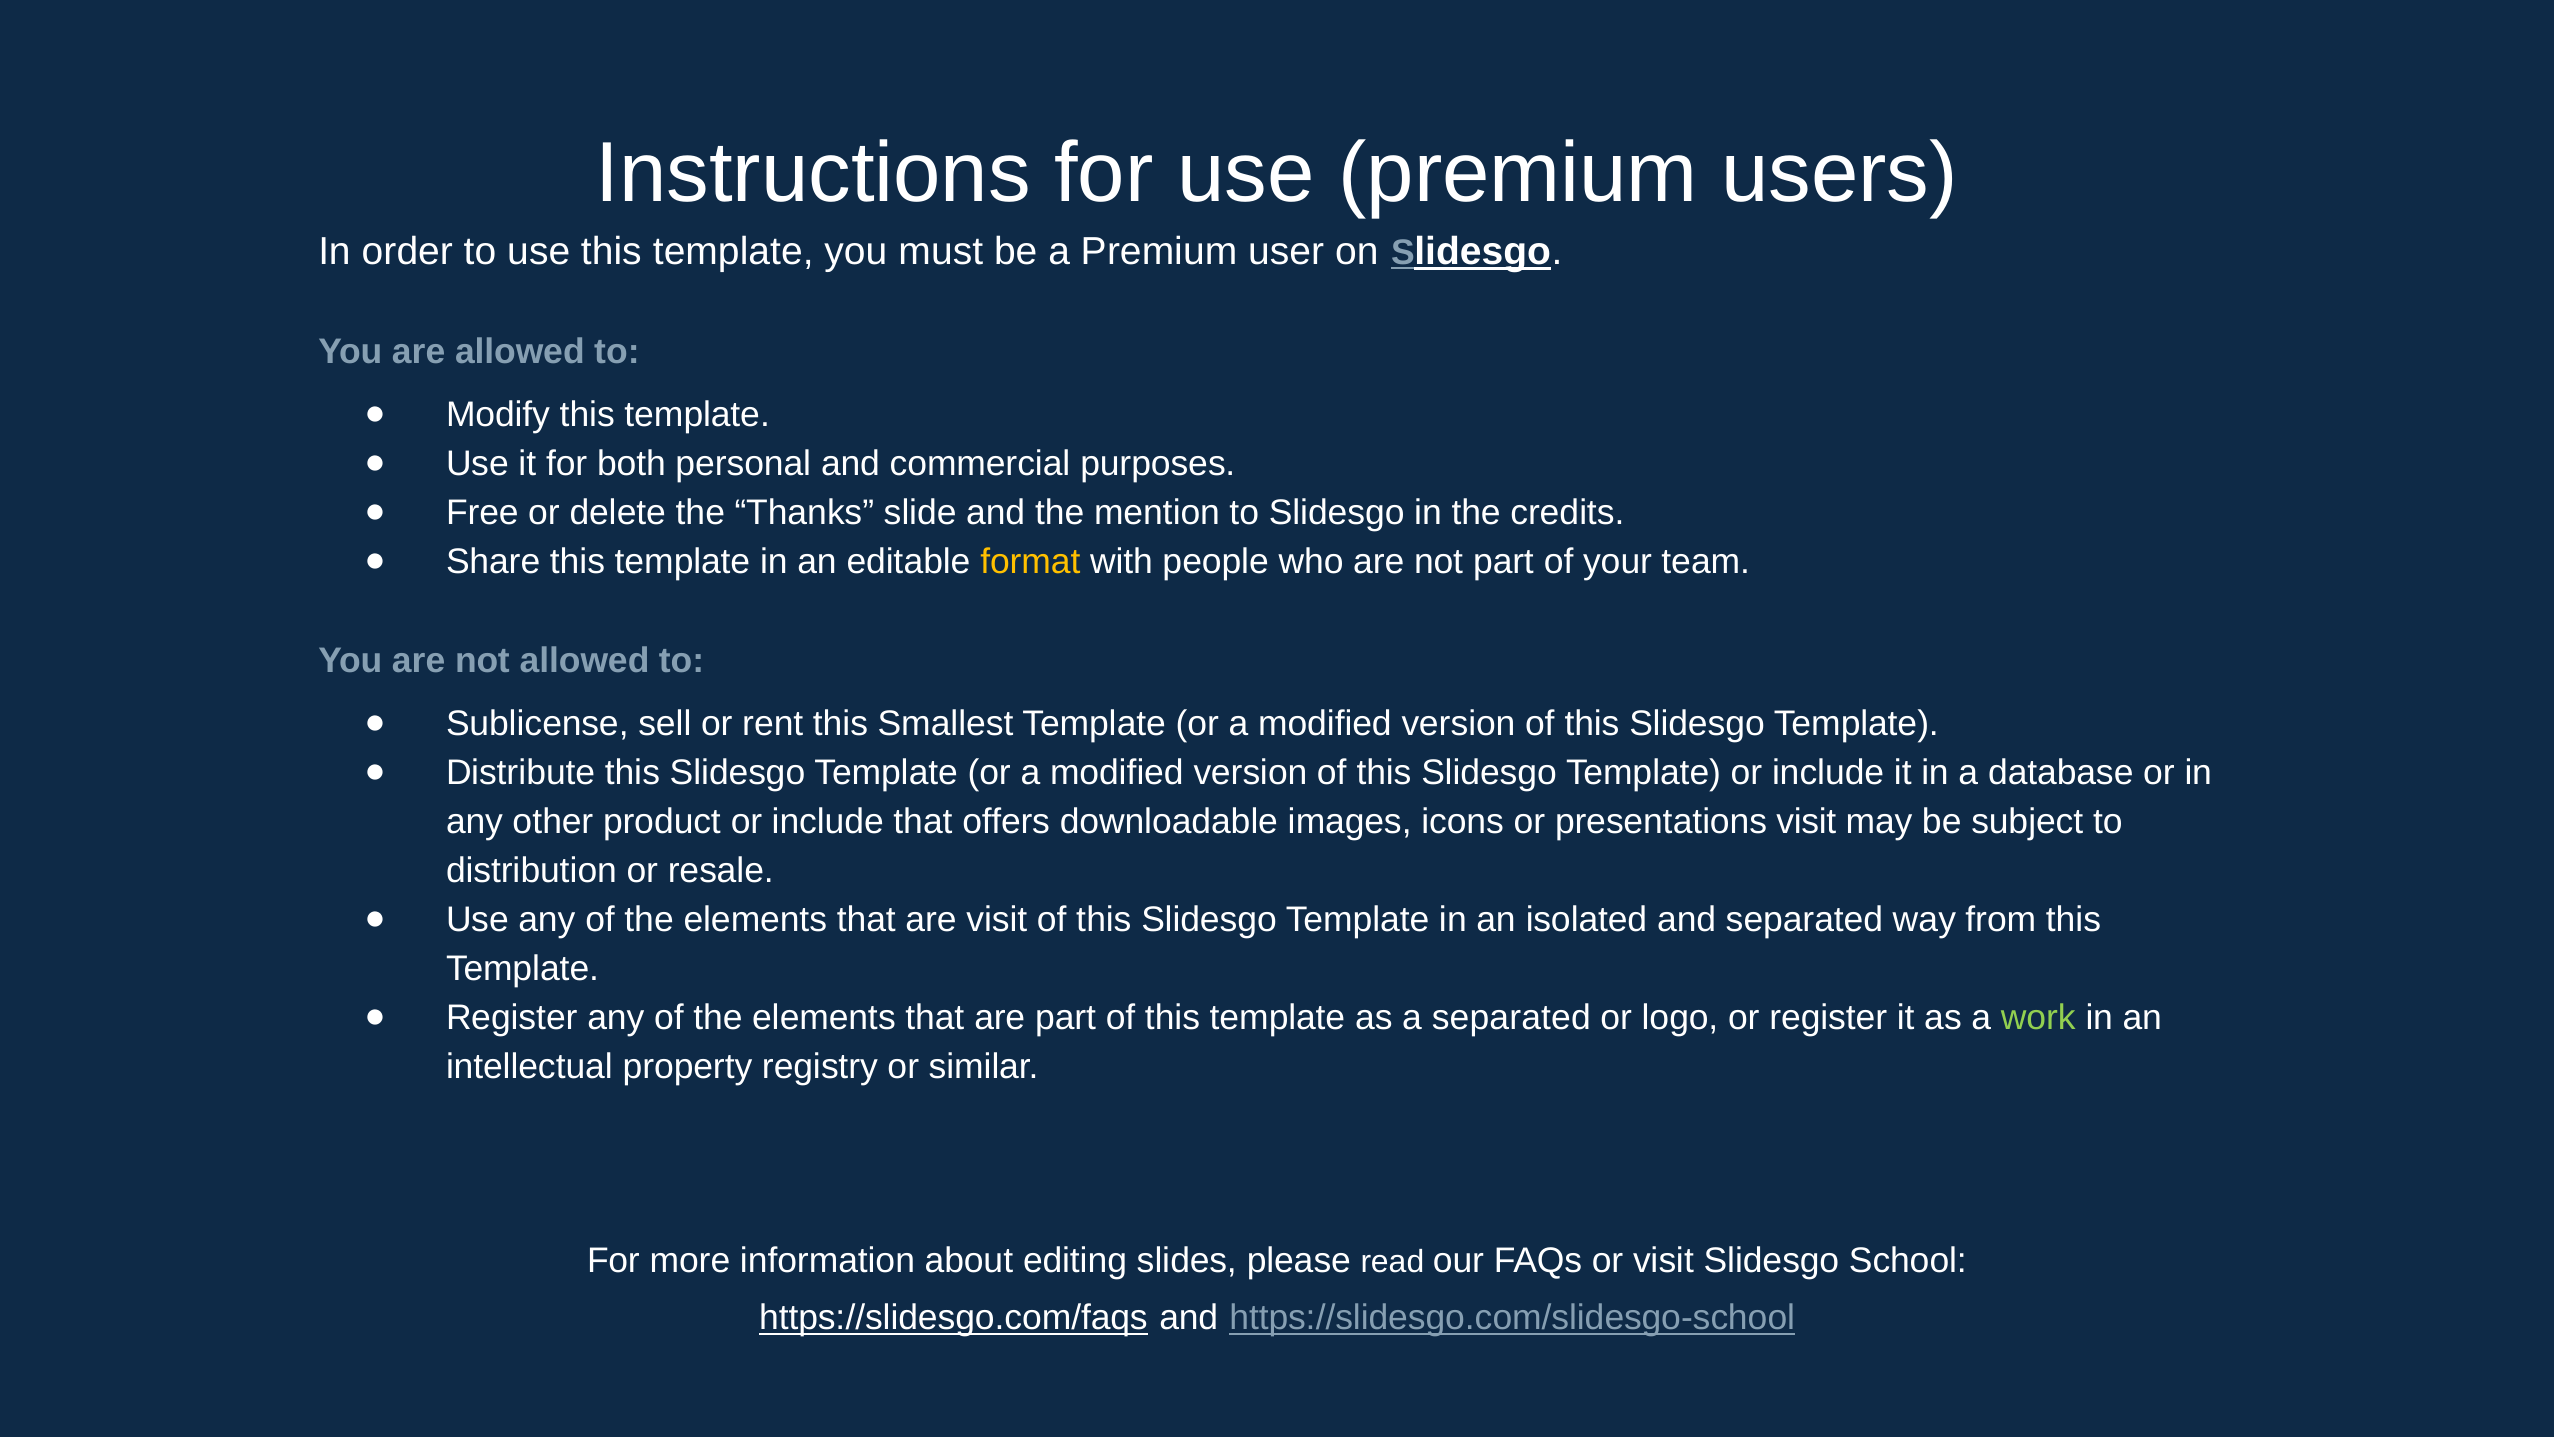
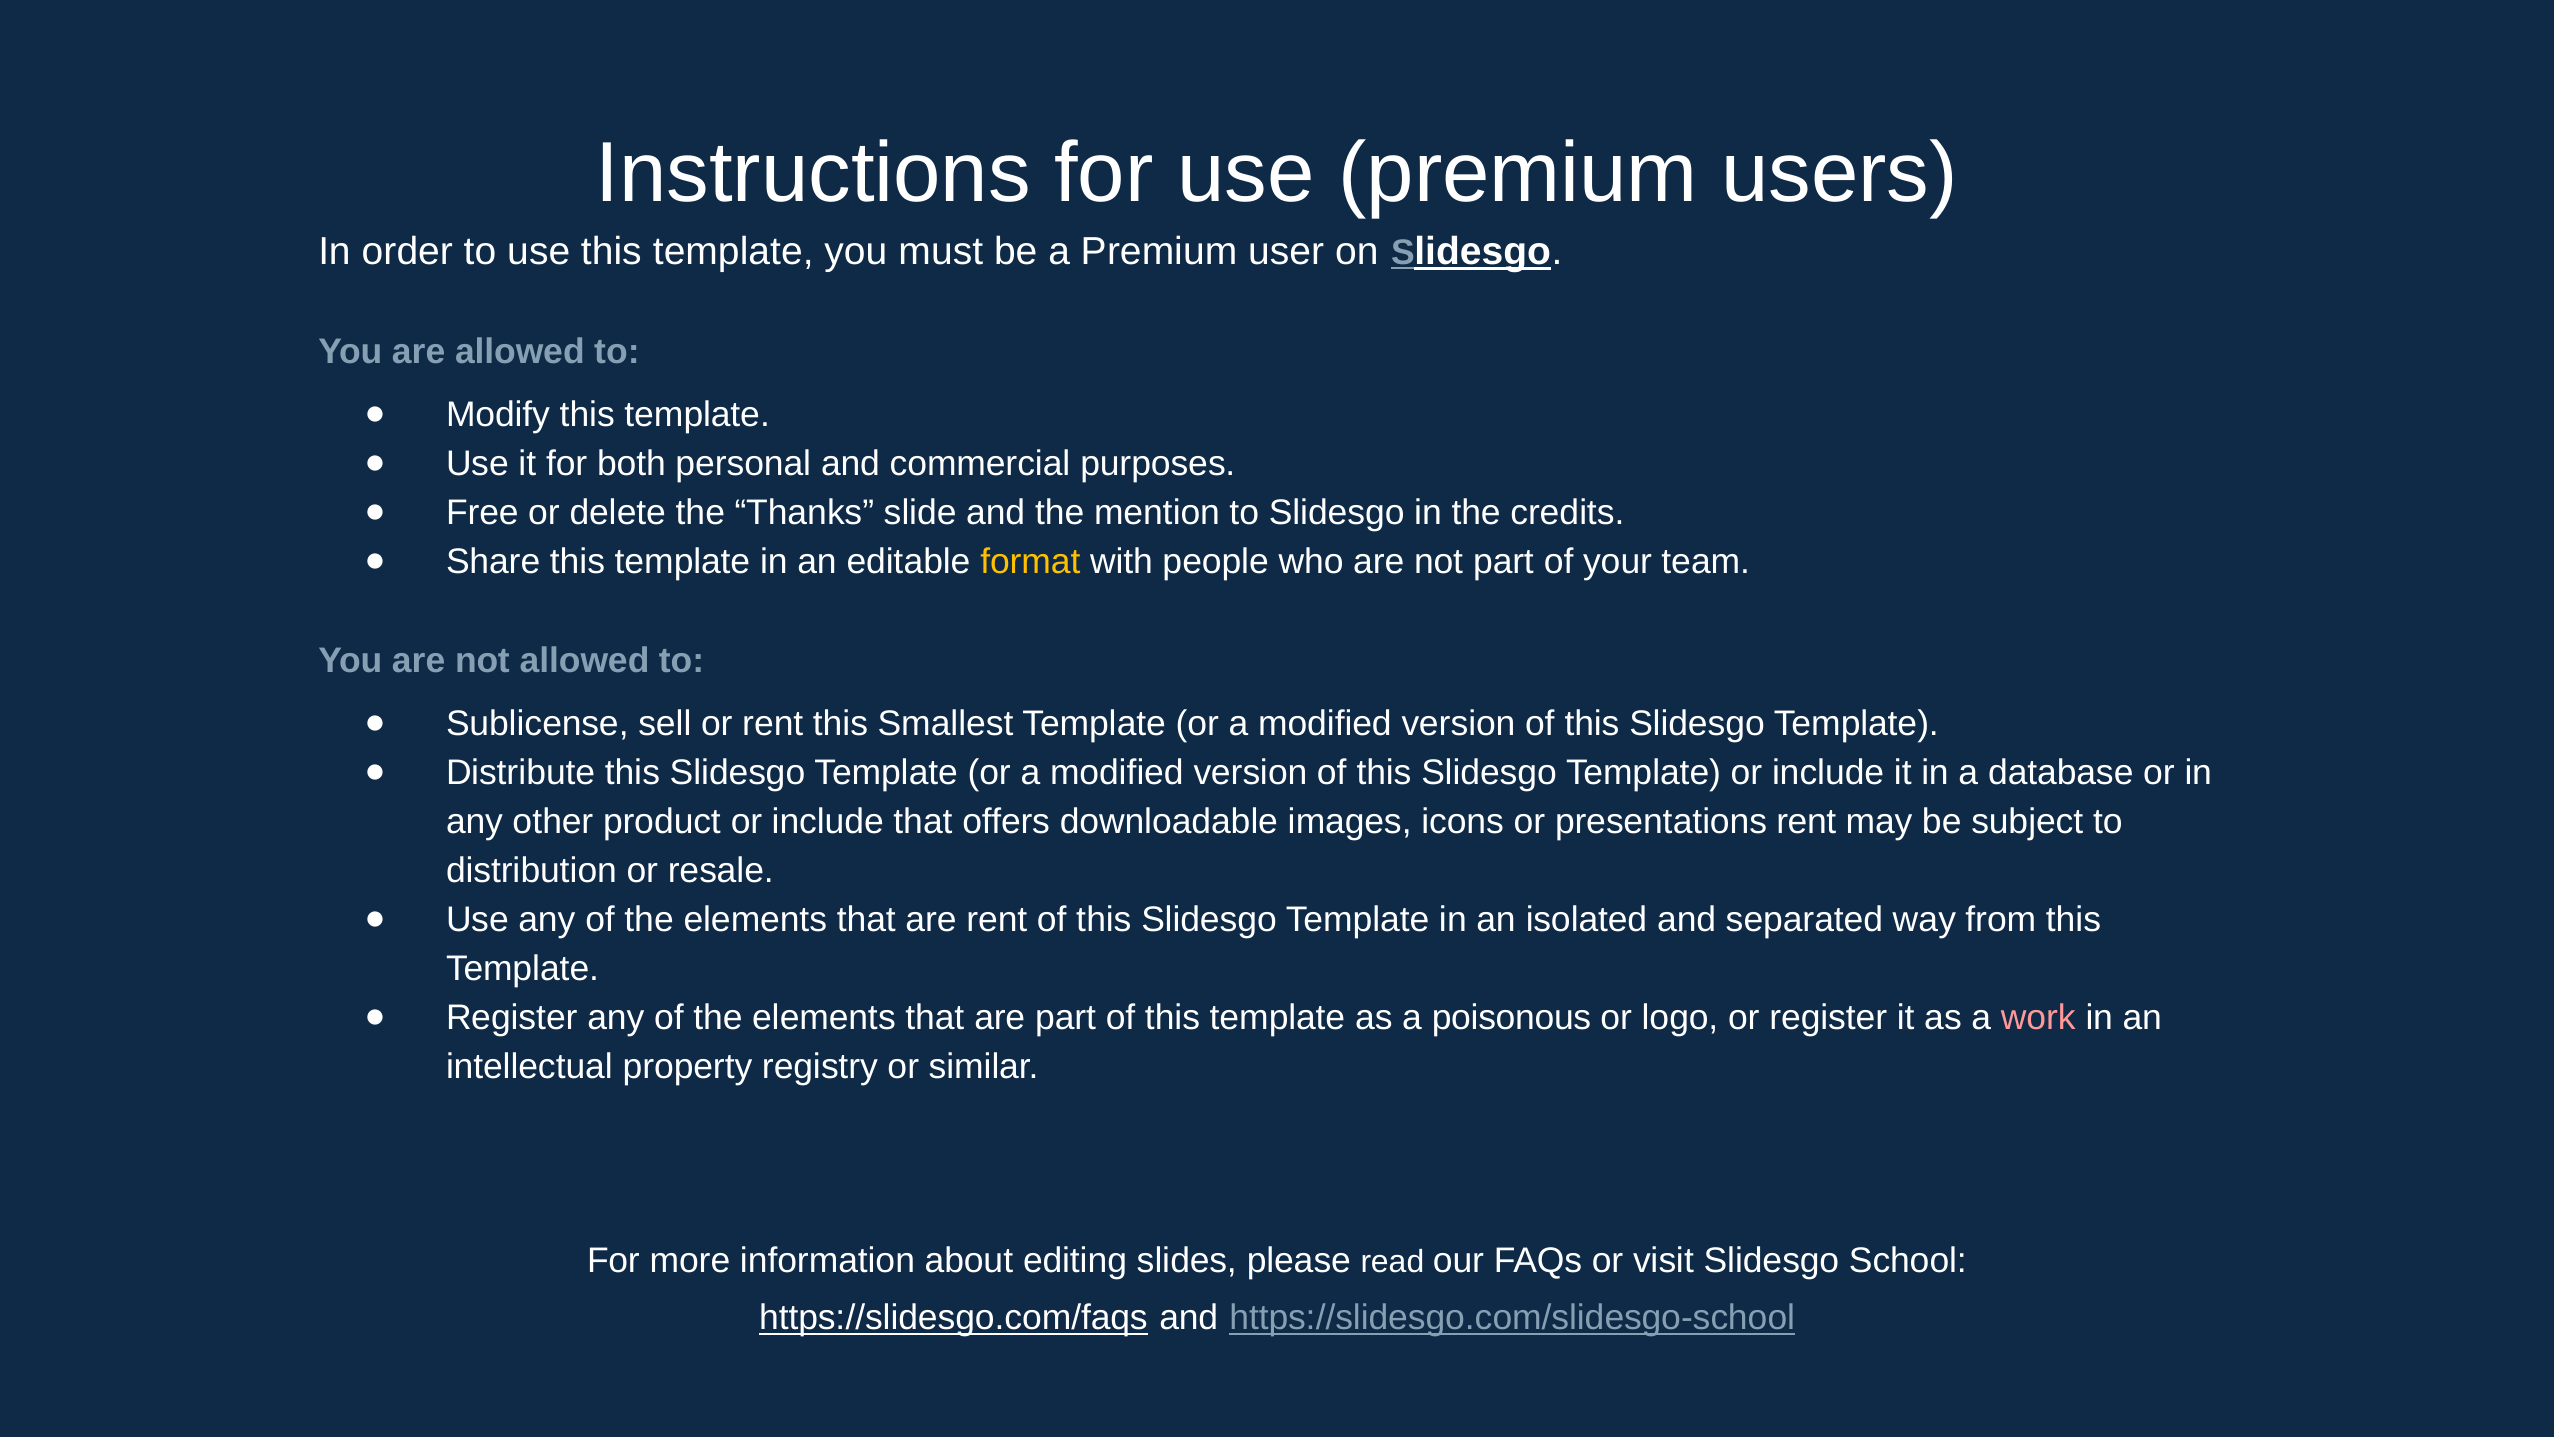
presentations visit: visit -> rent
are visit: visit -> rent
a separated: separated -> poisonous
work colour: light green -> pink
